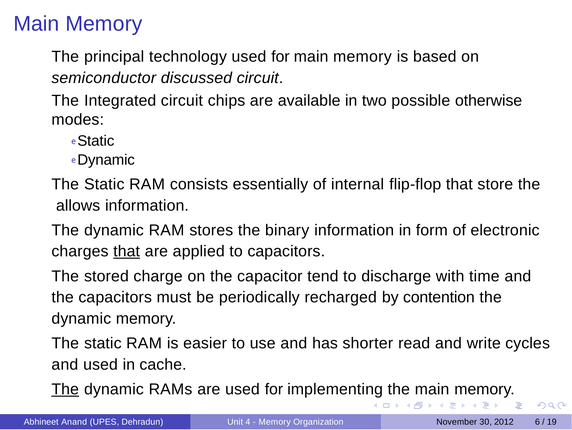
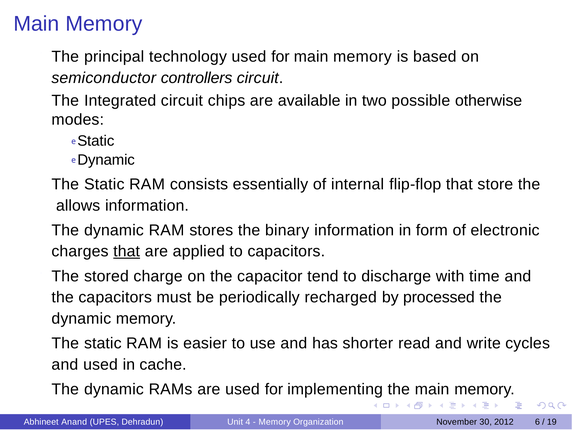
discussed: discussed -> controllers
contention: contention -> processed
The at (65, 389) underline: present -> none
